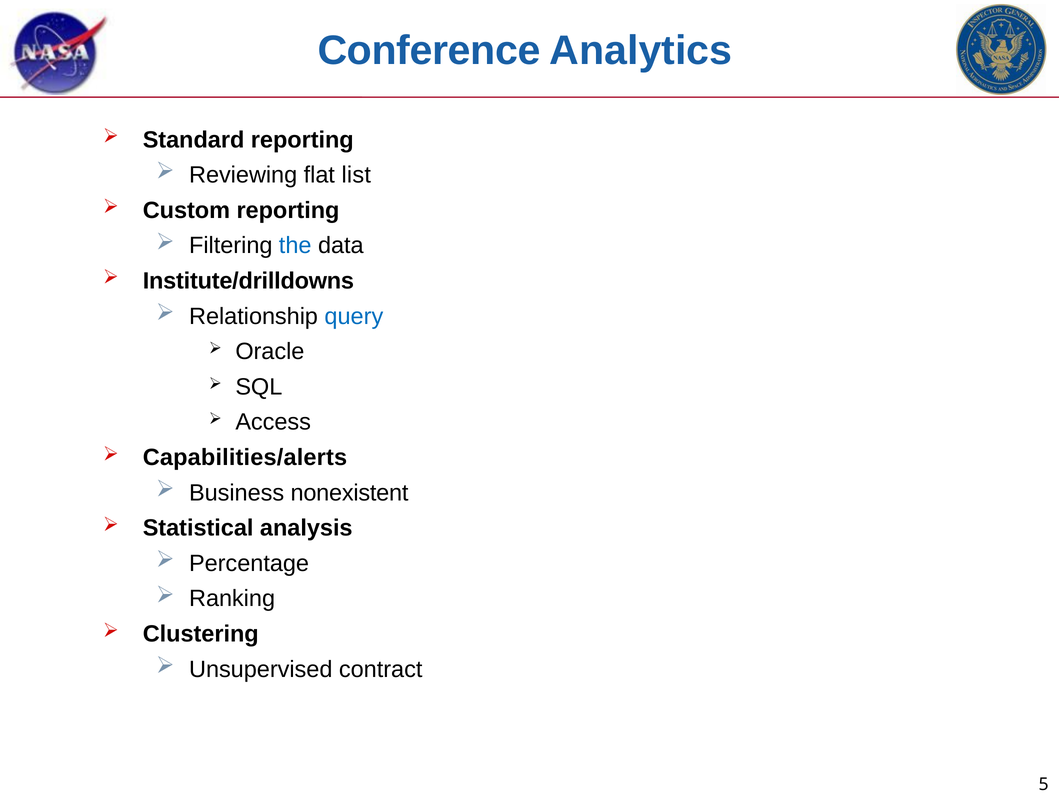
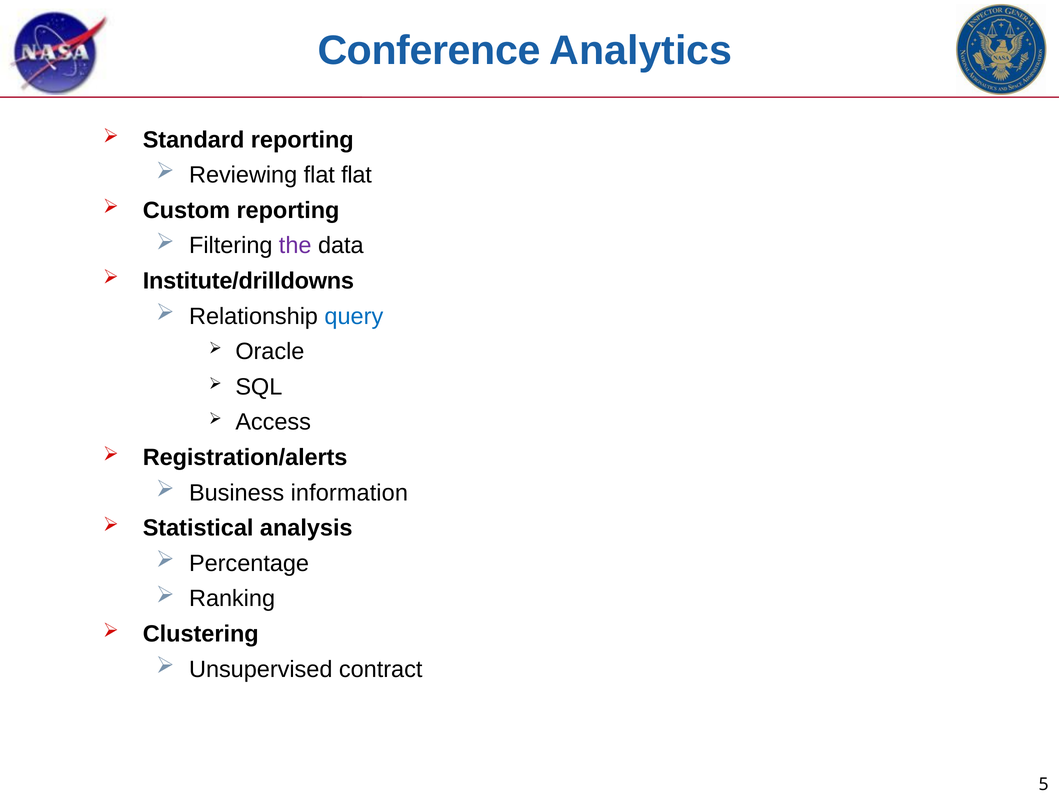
flat list: list -> flat
the colour: blue -> purple
Capabilities/alerts: Capabilities/alerts -> Registration/alerts
nonexistent: nonexistent -> information
